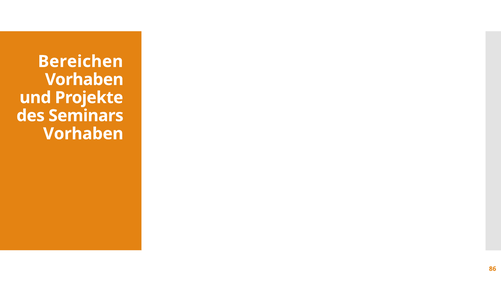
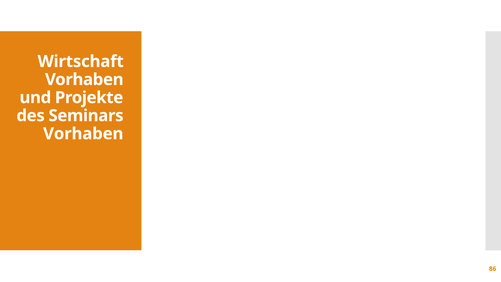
Bereichen: Bereichen -> Wirtschaft
